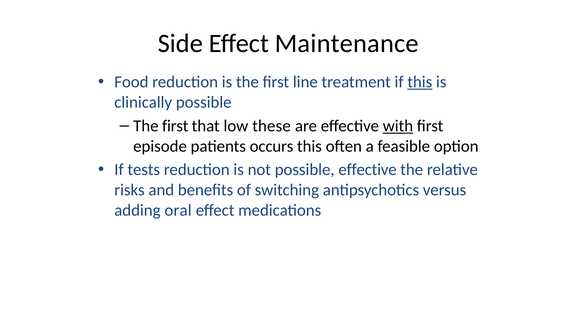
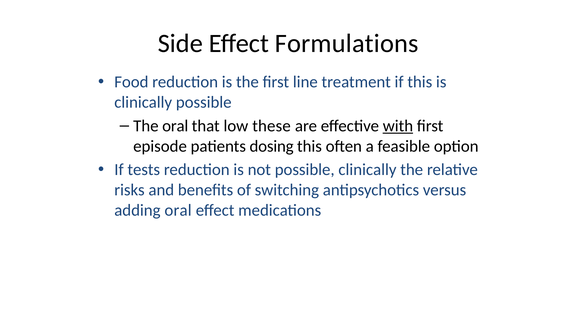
Maintenance: Maintenance -> Formulations
this at (420, 82) underline: present -> none
first at (175, 126): first -> oral
occurs: occurs -> dosing
possible effective: effective -> clinically
